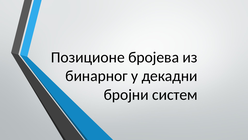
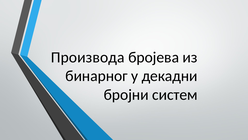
Позиционе: Позиционе -> Производа
